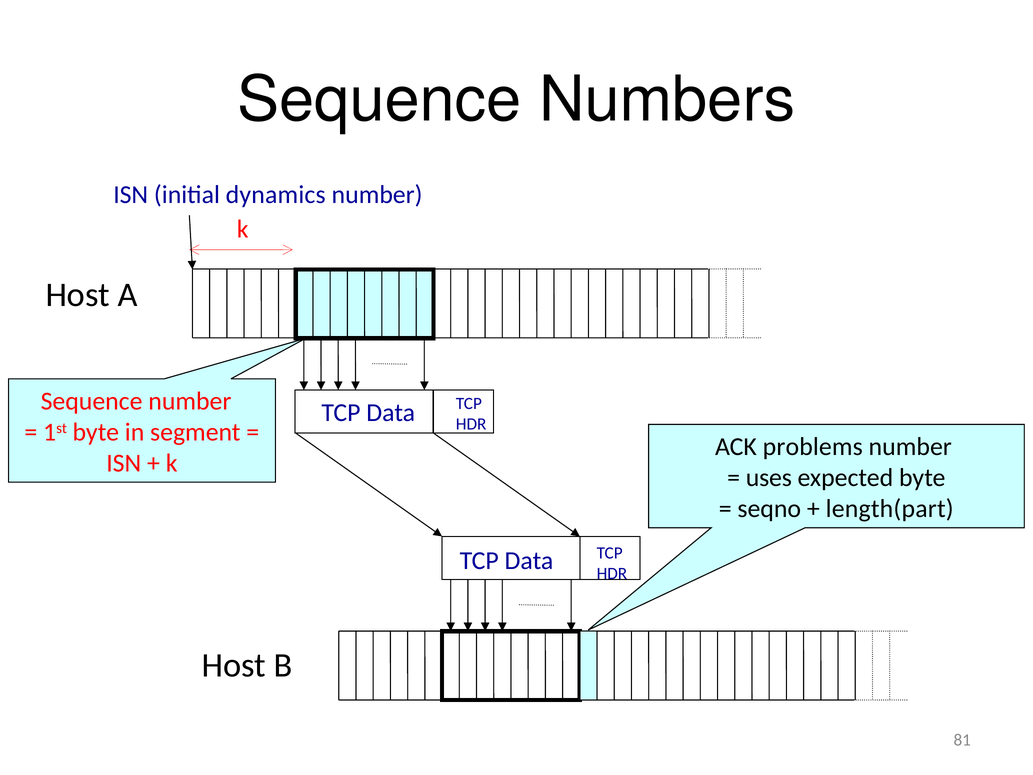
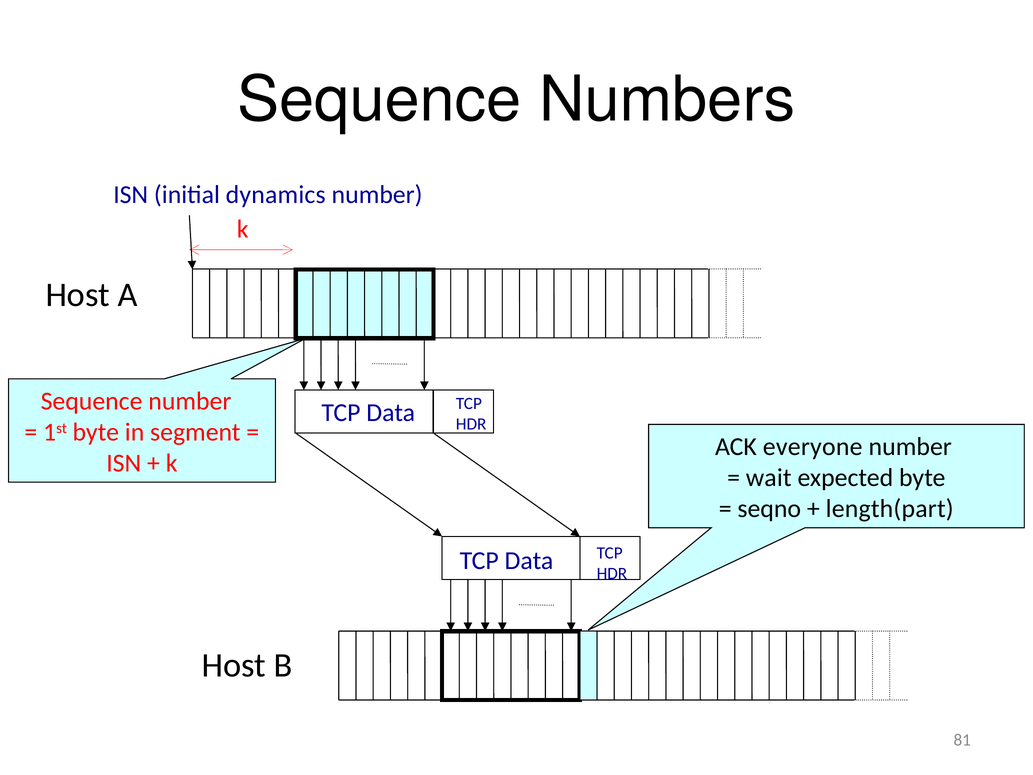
problems: problems -> everyone
uses: uses -> wait
